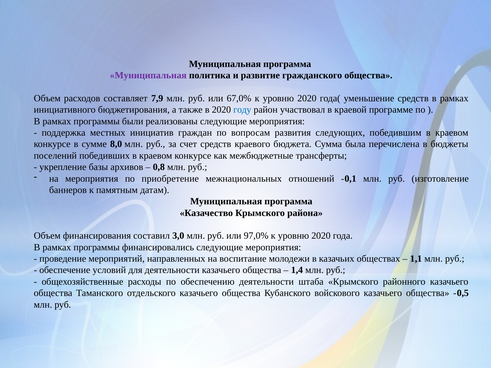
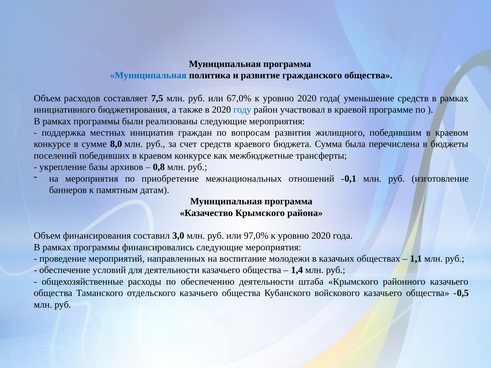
Муниципальная at (148, 75) colour: purple -> blue
7,9: 7,9 -> 7,5
следующих: следующих -> жилищного
